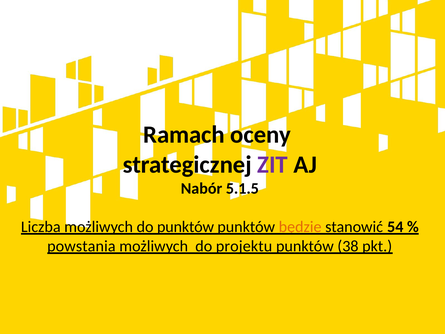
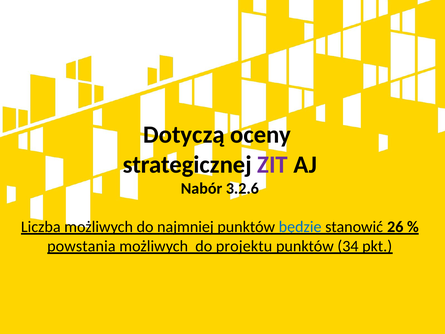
Ramach: Ramach -> Dotyczą
5.1.5: 5.1.5 -> 3.2.6
do punktów: punktów -> najmniej
będzie colour: orange -> blue
54: 54 -> 26
38: 38 -> 34
